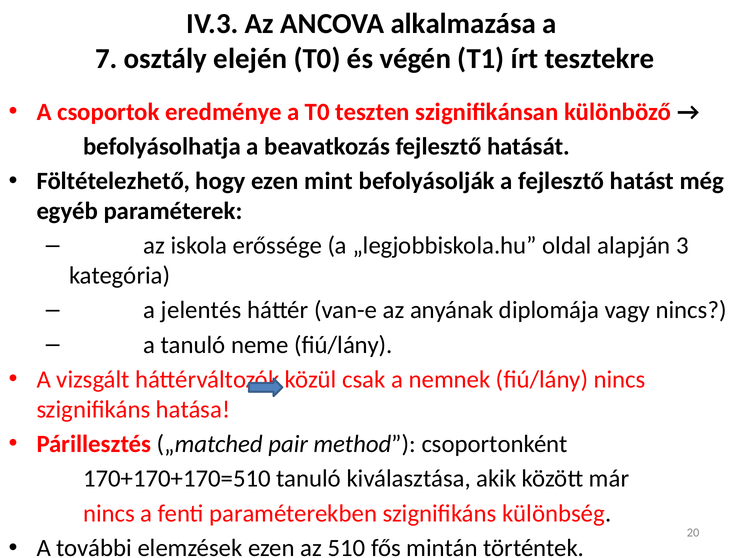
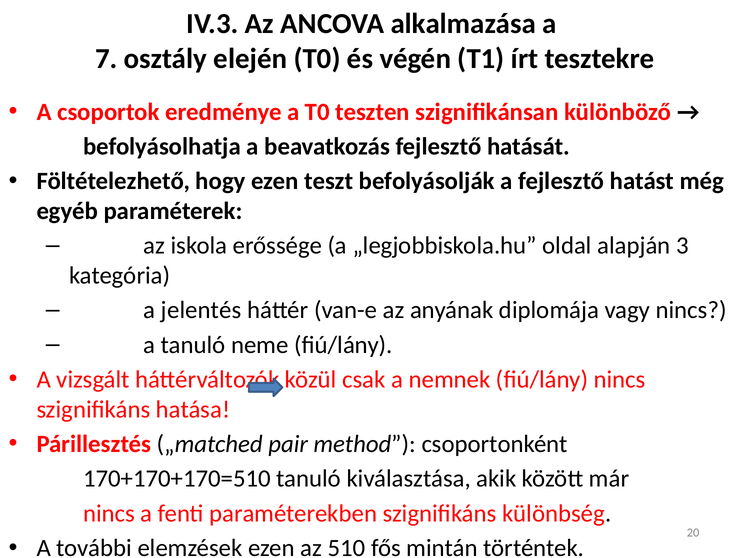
mint: mint -> teszt
